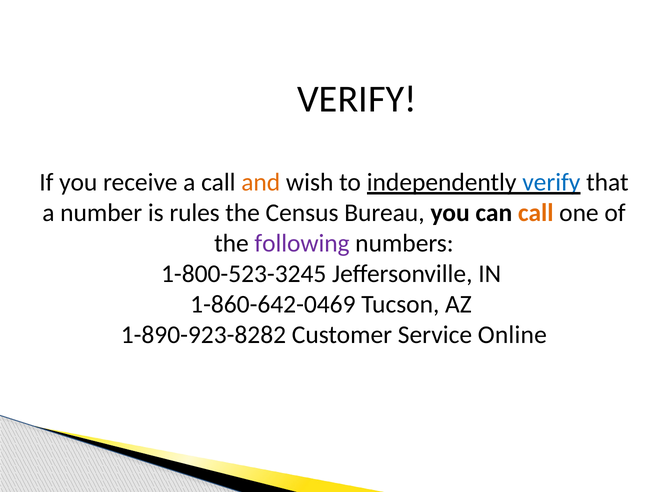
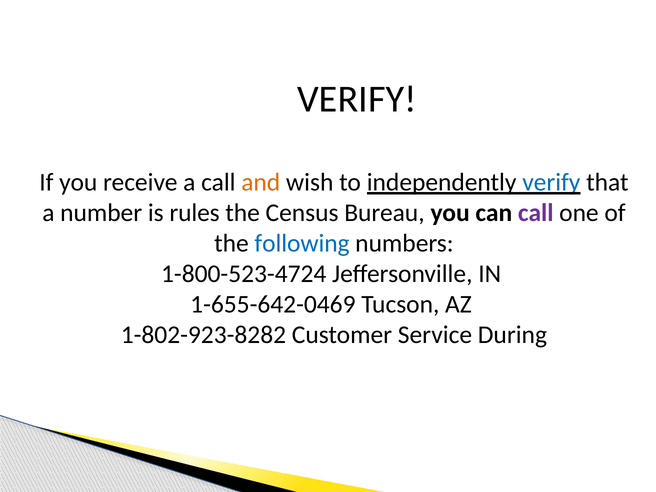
call at (536, 213) colour: orange -> purple
following colour: purple -> blue
1-800-523-3245: 1-800-523-3245 -> 1-800-523-4724
1-860-642-0469: 1-860-642-0469 -> 1-655-642-0469
1-890-923-8282: 1-890-923-8282 -> 1-802-923-8282
Online: Online -> During
